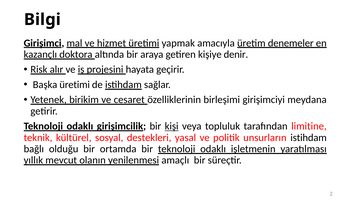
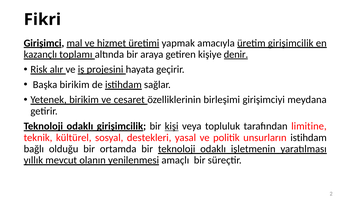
Bilgi: Bilgi -> Fikri
üretim denemeler: denemeler -> girişimcilik
doktora: doktora -> toplamı
denir underline: none -> present
Başka üretimi: üretimi -> birikim
